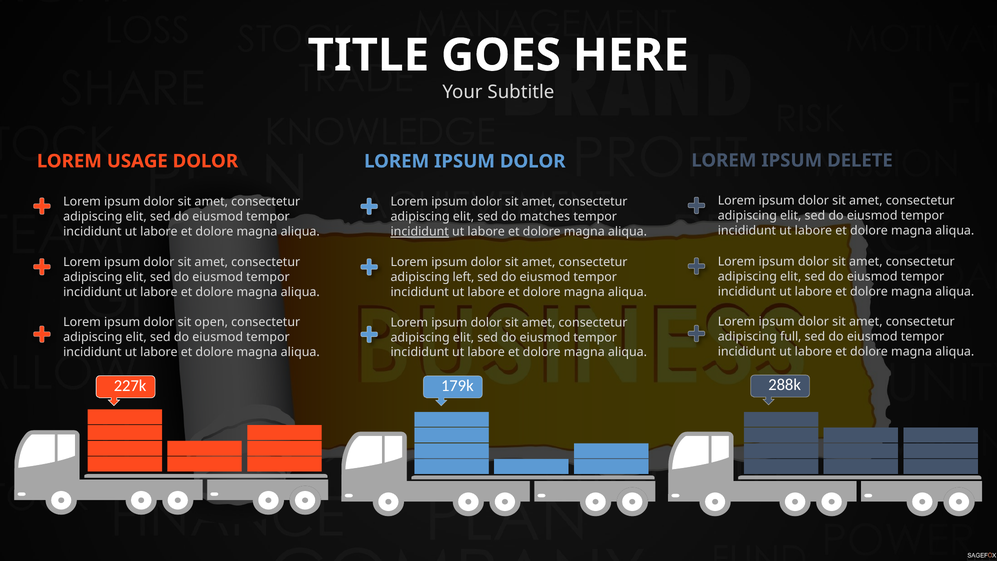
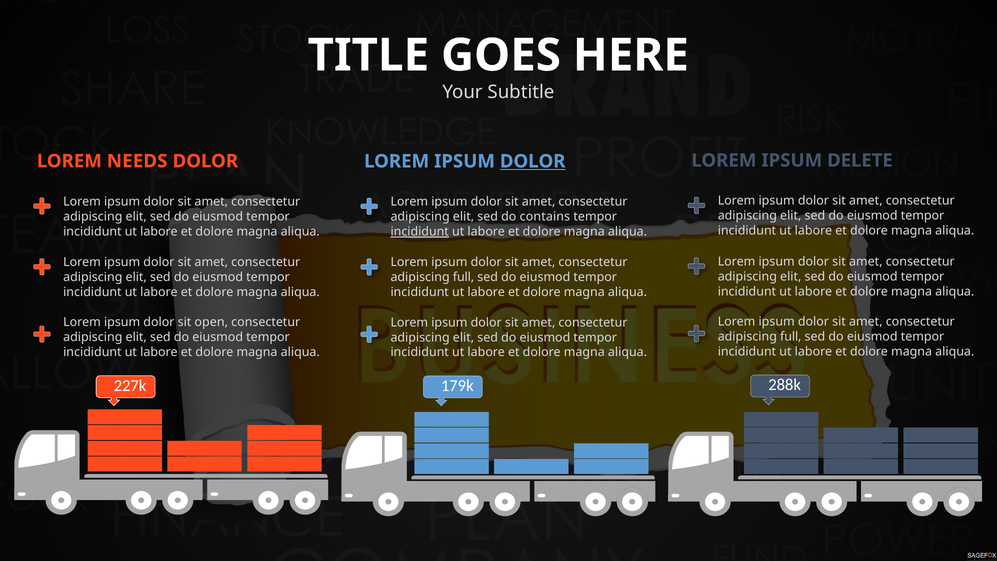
USAGE: USAGE -> NEEDS
DOLOR at (533, 161) underline: none -> present
matches: matches -> contains
left at (464, 277): left -> full
